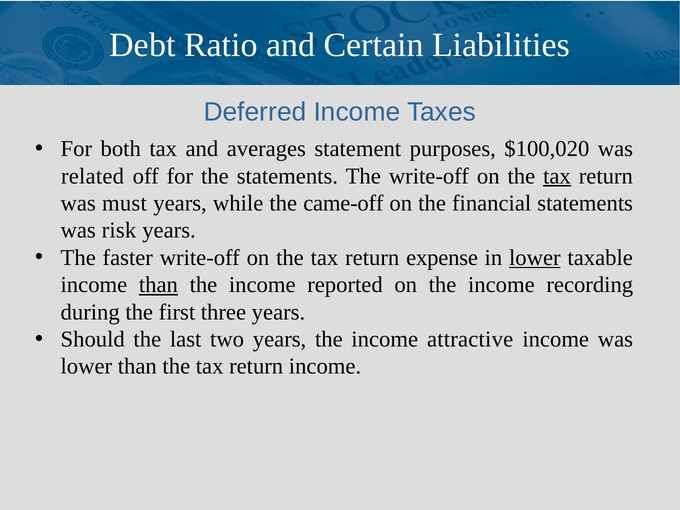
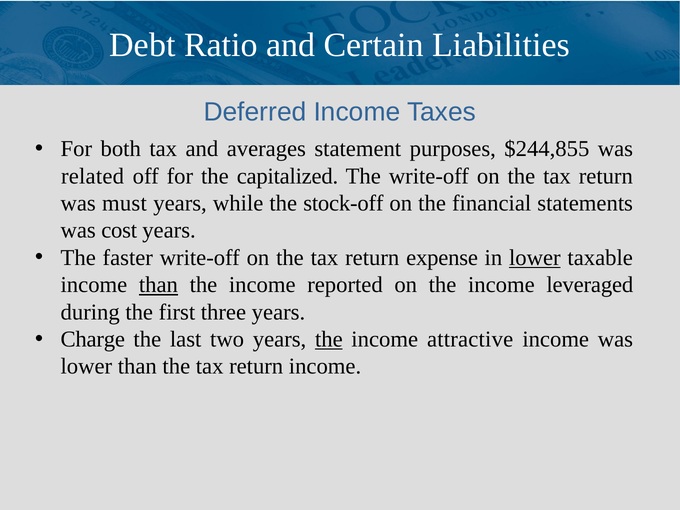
$100,020: $100,020 -> $244,855
the statements: statements -> capitalized
tax at (557, 176) underline: present -> none
came-off: came-off -> stock-off
risk: risk -> cost
recording: recording -> leveraged
Should: Should -> Charge
the at (329, 339) underline: none -> present
